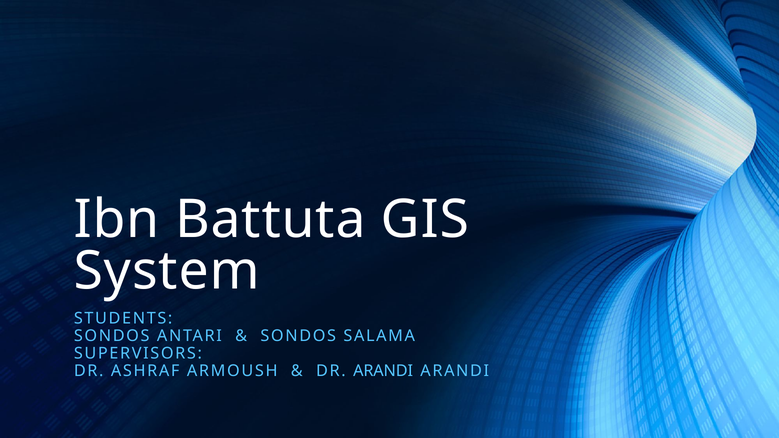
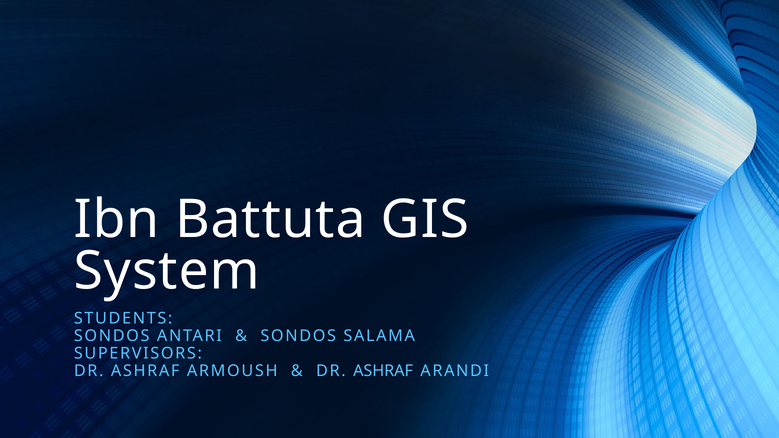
ARANDI at (383, 371): ARANDI -> ASHRAF
